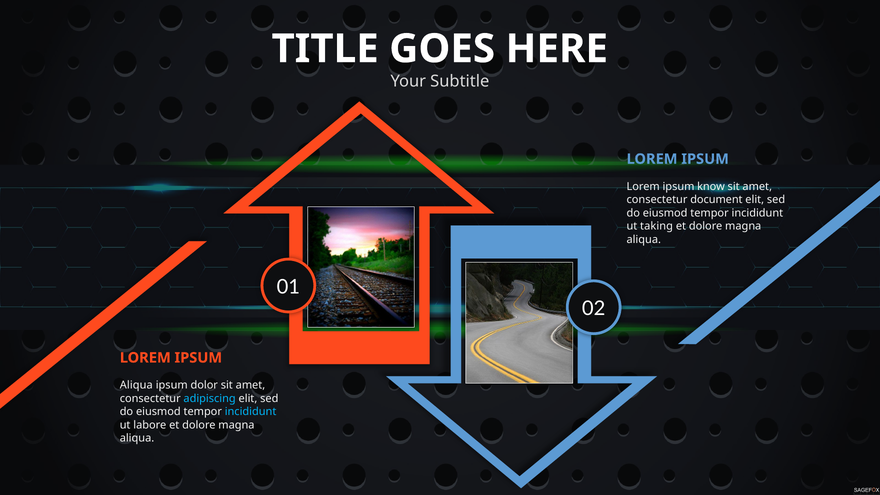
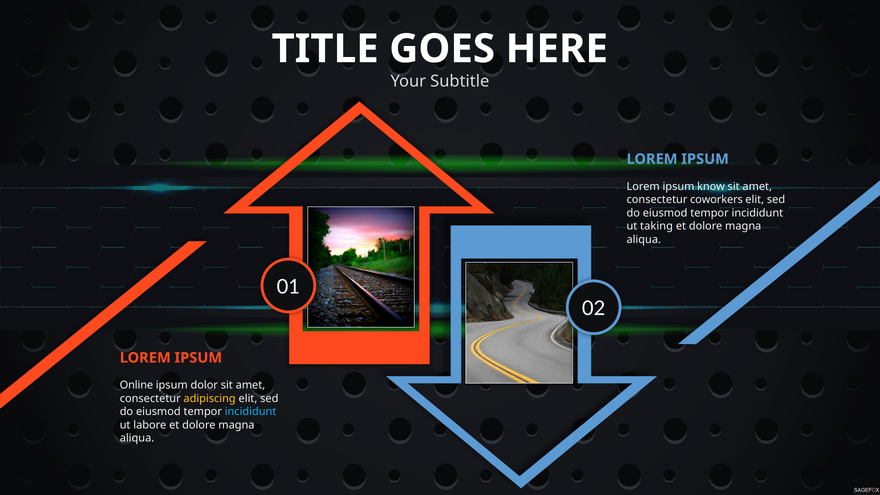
document: document -> coworkers
Aliqua at (136, 385): Aliqua -> Online
adipiscing colour: light blue -> yellow
